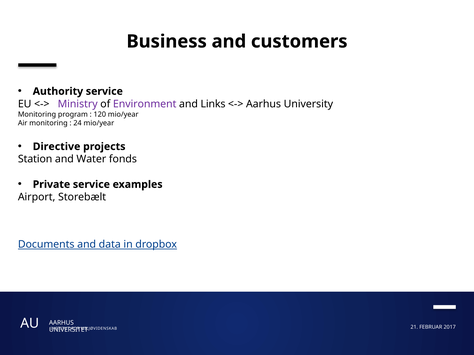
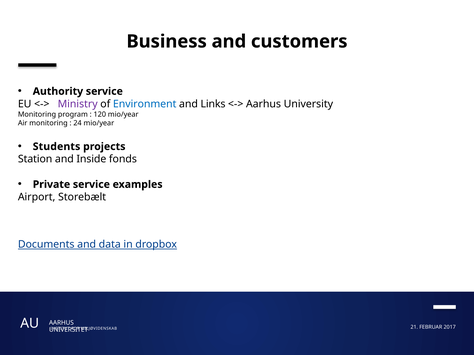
Environment colour: purple -> blue
Directive: Directive -> Students
Water: Water -> Inside
